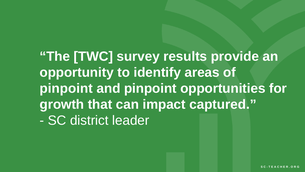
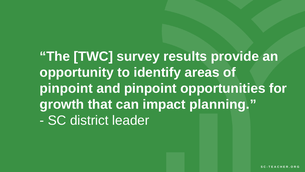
captured: captured -> planning
